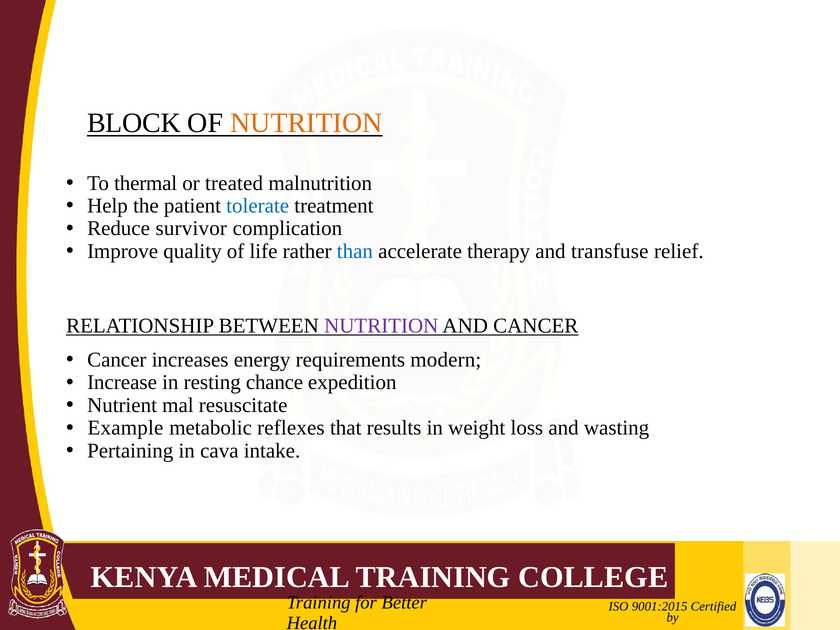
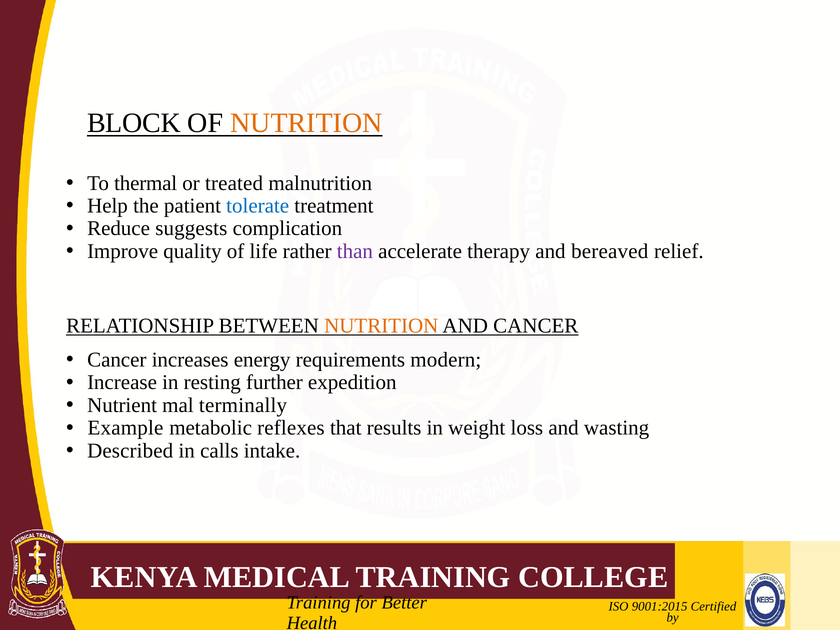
survivor: survivor -> suggests
than colour: blue -> purple
transfuse: transfuse -> bereaved
NUTRITION at (381, 326) colour: purple -> orange
chance: chance -> further
resuscitate: resuscitate -> terminally
Pertaining: Pertaining -> Described
cava: cava -> calls
